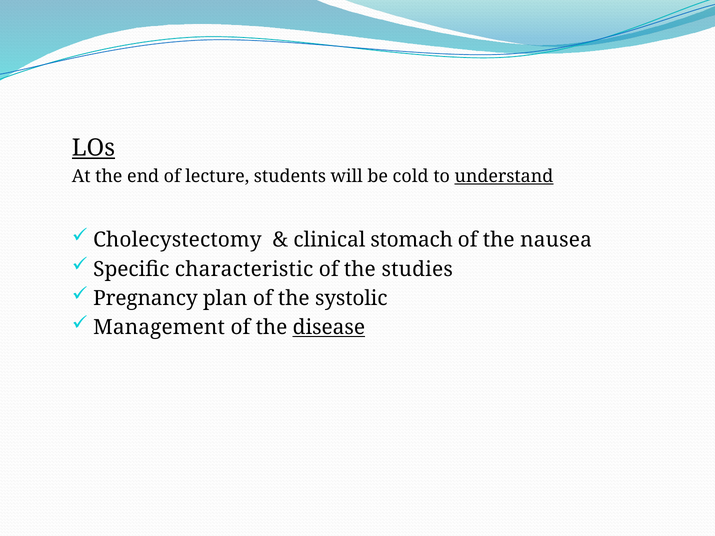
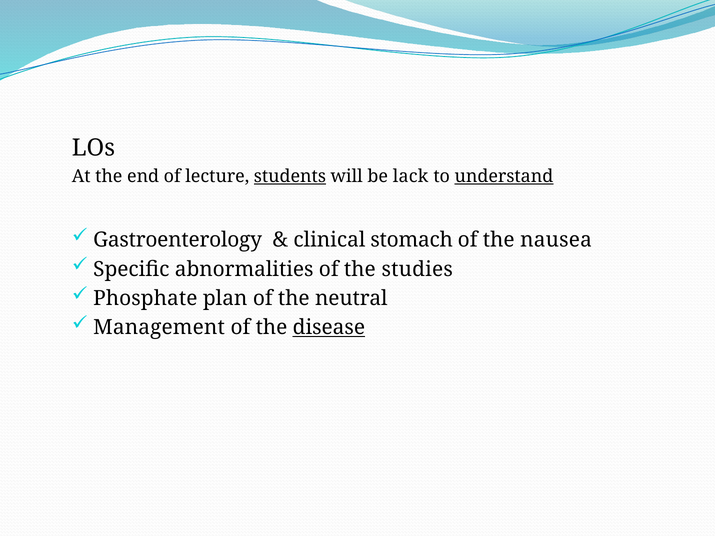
LOs underline: present -> none
students underline: none -> present
cold: cold -> lack
Cholecystectomy: Cholecystectomy -> Gastroenterology
characteristic: characteristic -> abnormalities
Pregnancy: Pregnancy -> Phosphate
systolic: systolic -> neutral
